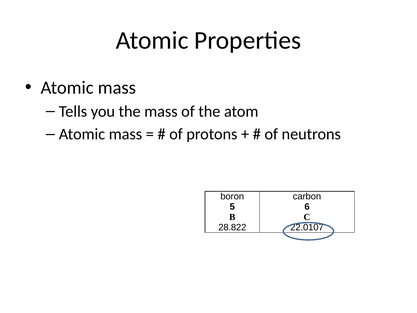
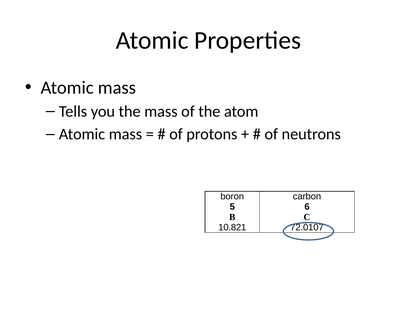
28.822: 28.822 -> 10.821
22.0107: 22.0107 -> 72.0107
